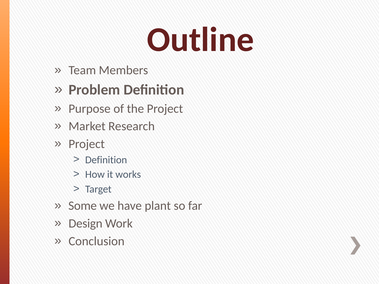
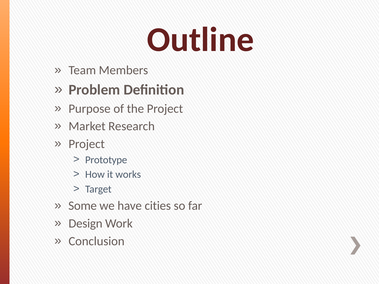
Definition at (106, 160): Definition -> Prototype
plant: plant -> cities
